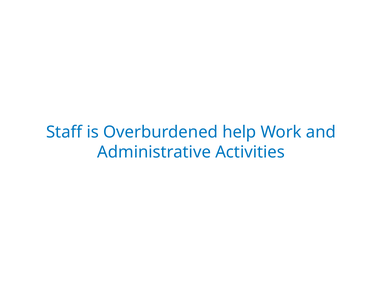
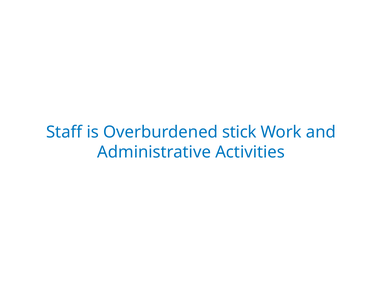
help: help -> stick
